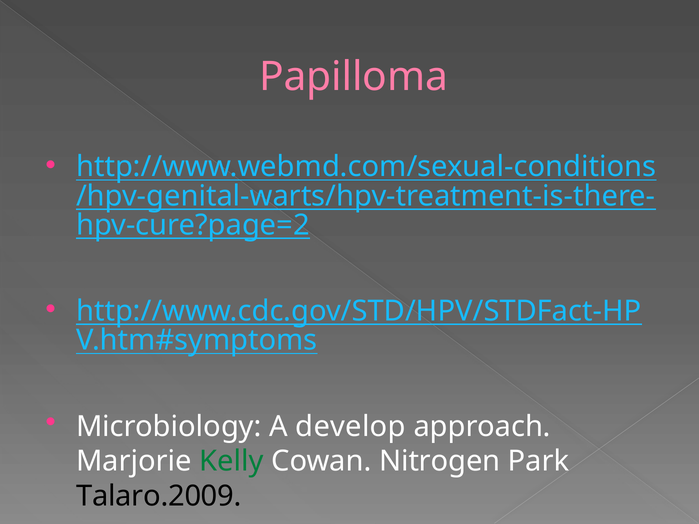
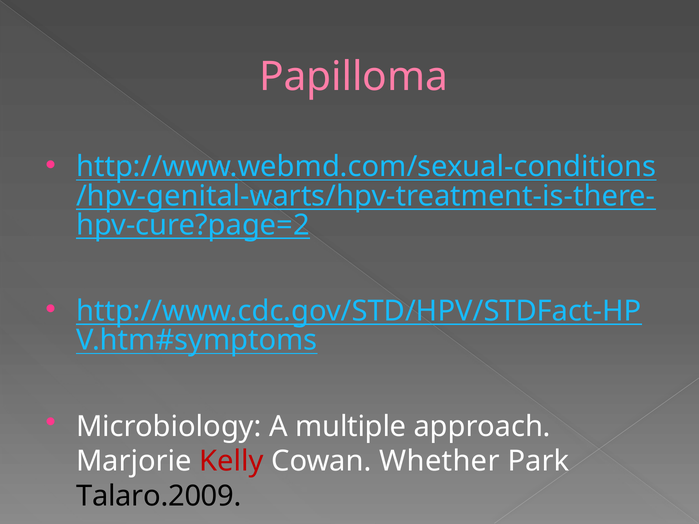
develop: develop -> multiple
Kelly colour: green -> red
Nitrogen: Nitrogen -> Whether
